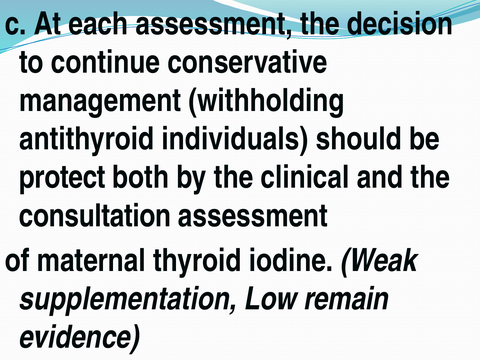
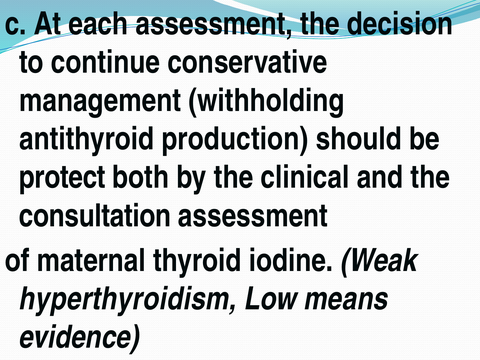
individuals: individuals -> production
supplementation: supplementation -> hyperthyroidism
remain: remain -> means
